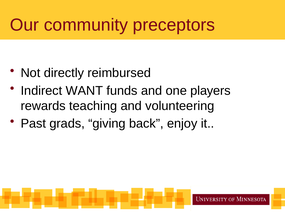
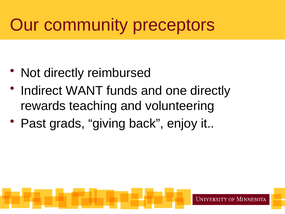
one players: players -> directly
